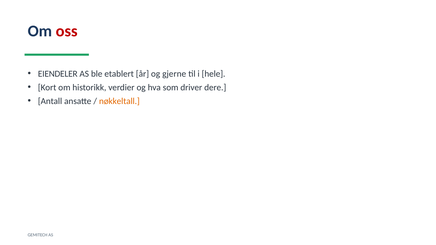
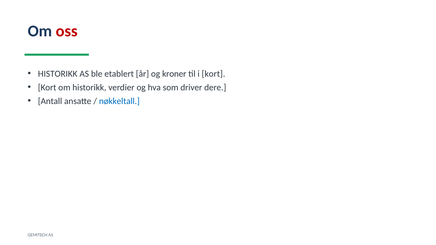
EIENDELER at (58, 74): EIENDELER -> HISTORIKK
gjerne: gjerne -> kroner
i hele: hele -> kort
nøkkeltall colour: orange -> blue
